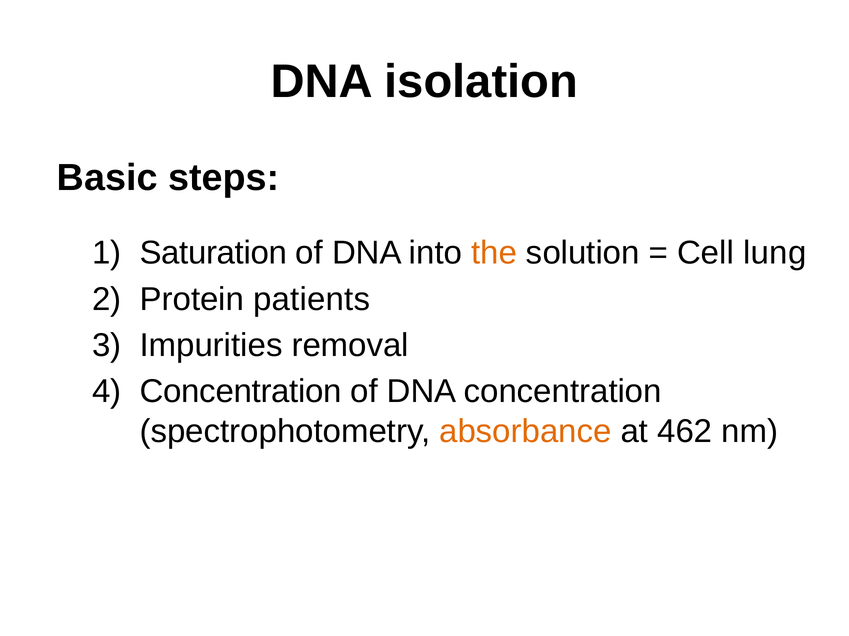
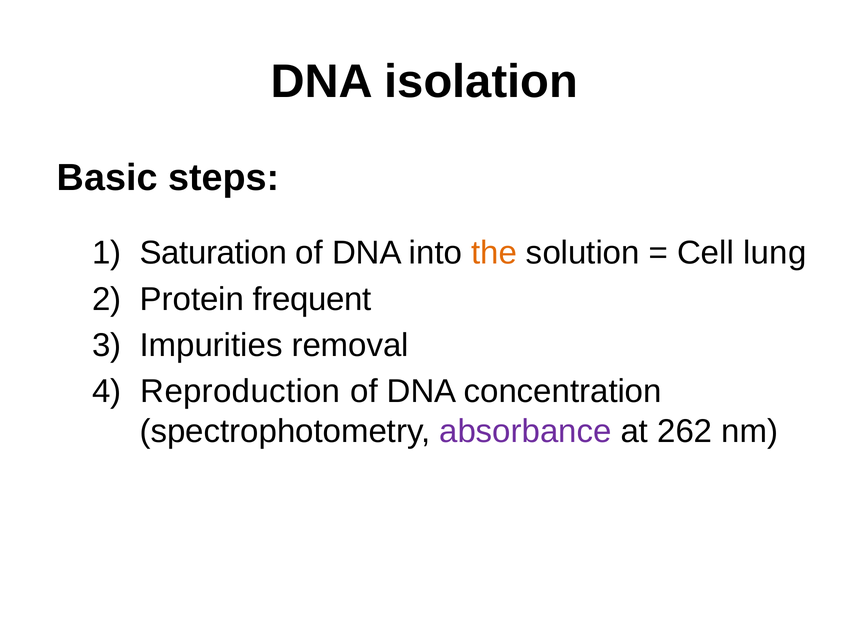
patients: patients -> frequent
Concentration at (241, 392): Concentration -> Reproduction
absorbance colour: orange -> purple
462: 462 -> 262
